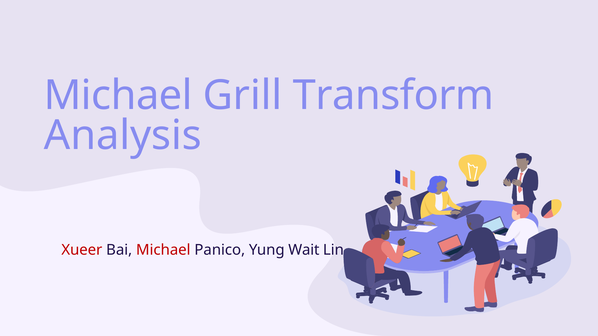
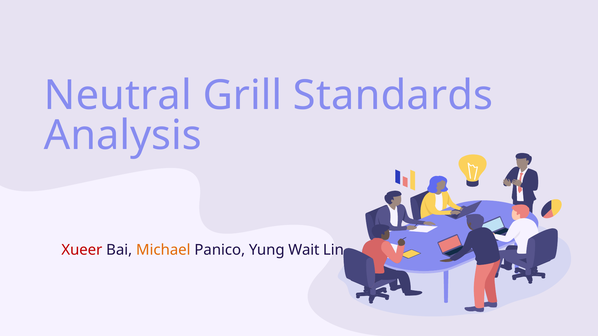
Michael at (118, 96): Michael -> Neutral
Transform: Transform -> Standards
Michael at (163, 250) colour: red -> orange
